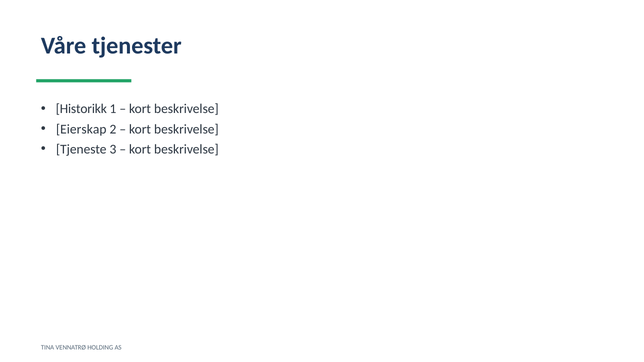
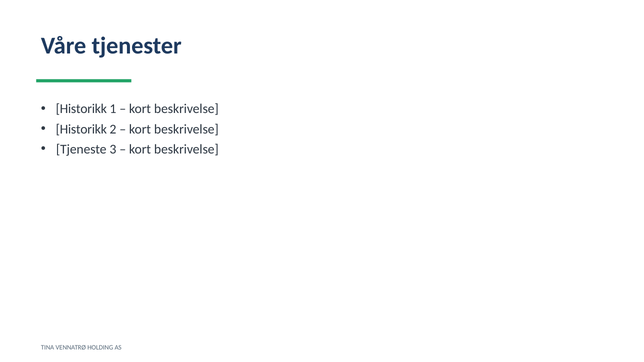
Eierskap at (81, 129): Eierskap -> Historikk
